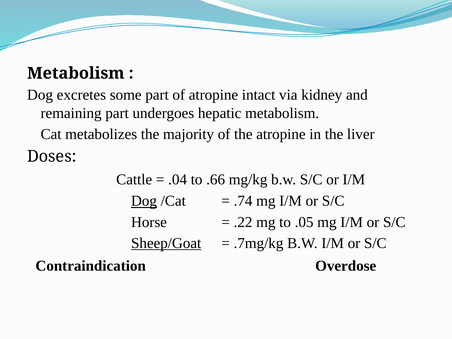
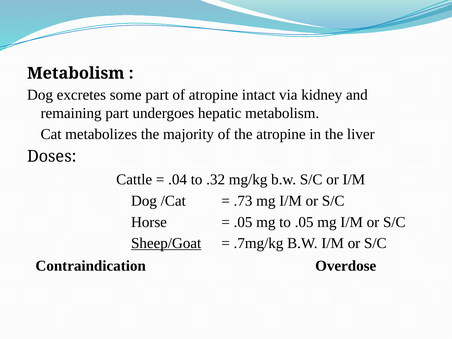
.66: .66 -> .32
Dog at (144, 201) underline: present -> none
.74: .74 -> .73
.22 at (243, 222): .22 -> .05
